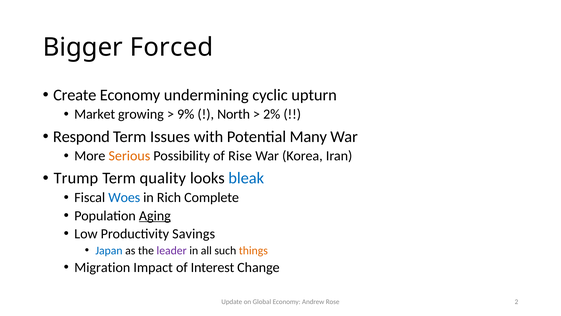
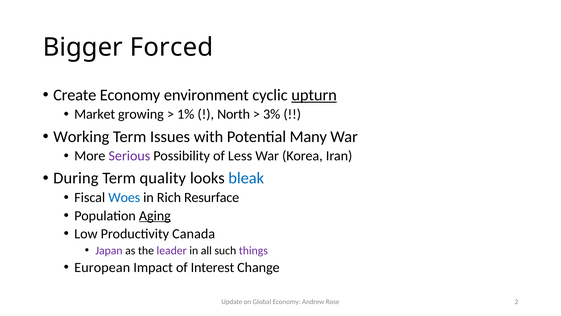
undermining: undermining -> environment
upturn underline: none -> present
9%: 9% -> 1%
2%: 2% -> 3%
Respond: Respond -> Working
Serious colour: orange -> purple
Rise: Rise -> Less
Trump: Trump -> During
Complete: Complete -> Resurface
Savings: Savings -> Canada
Japan colour: blue -> purple
things colour: orange -> purple
Migration: Migration -> European
